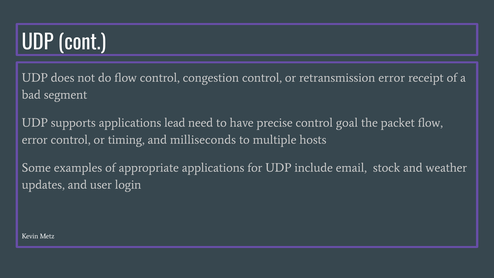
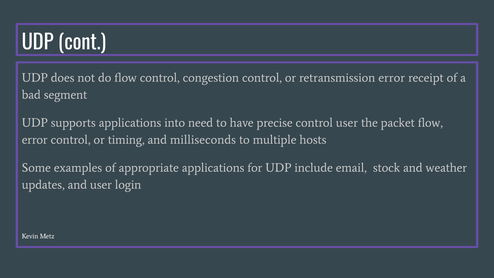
lead: lead -> into
control goal: goal -> user
